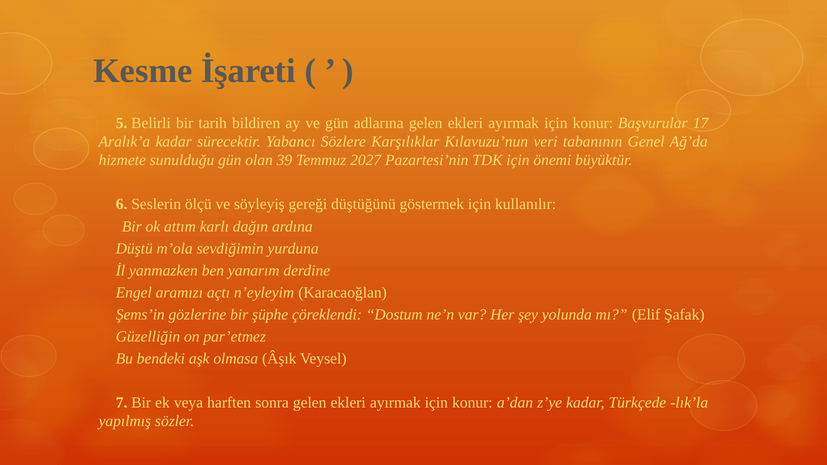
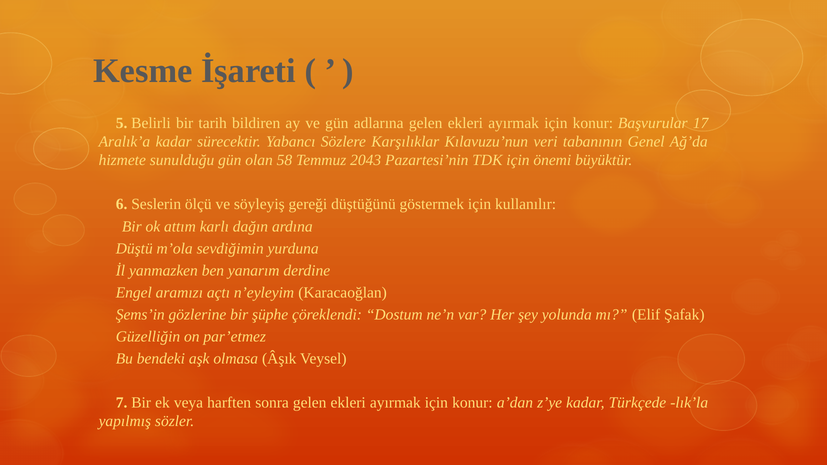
39: 39 -> 58
2027: 2027 -> 2043
